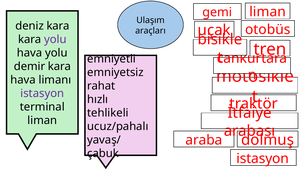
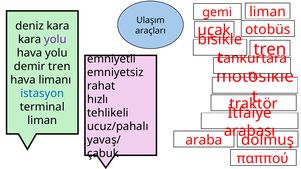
demir kara: kara -> tren
istasyon at (42, 94) colour: purple -> blue
istasyon at (263, 159): istasyon -> παππού
